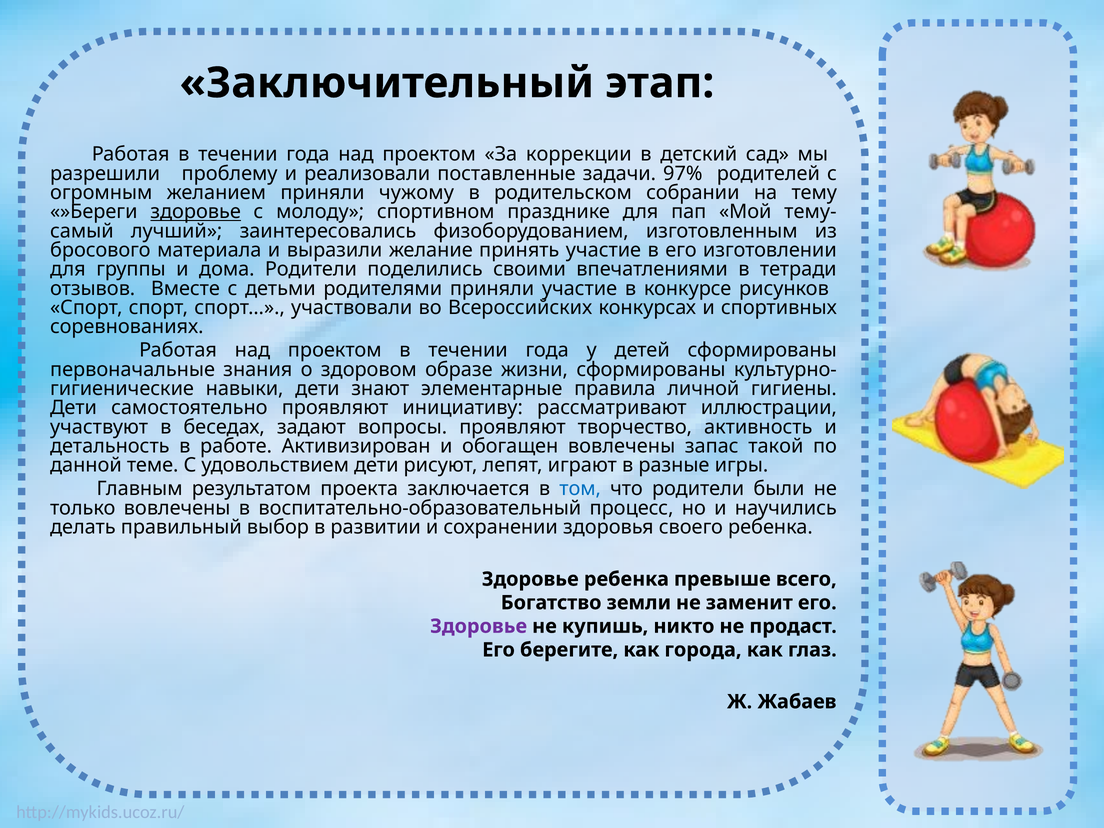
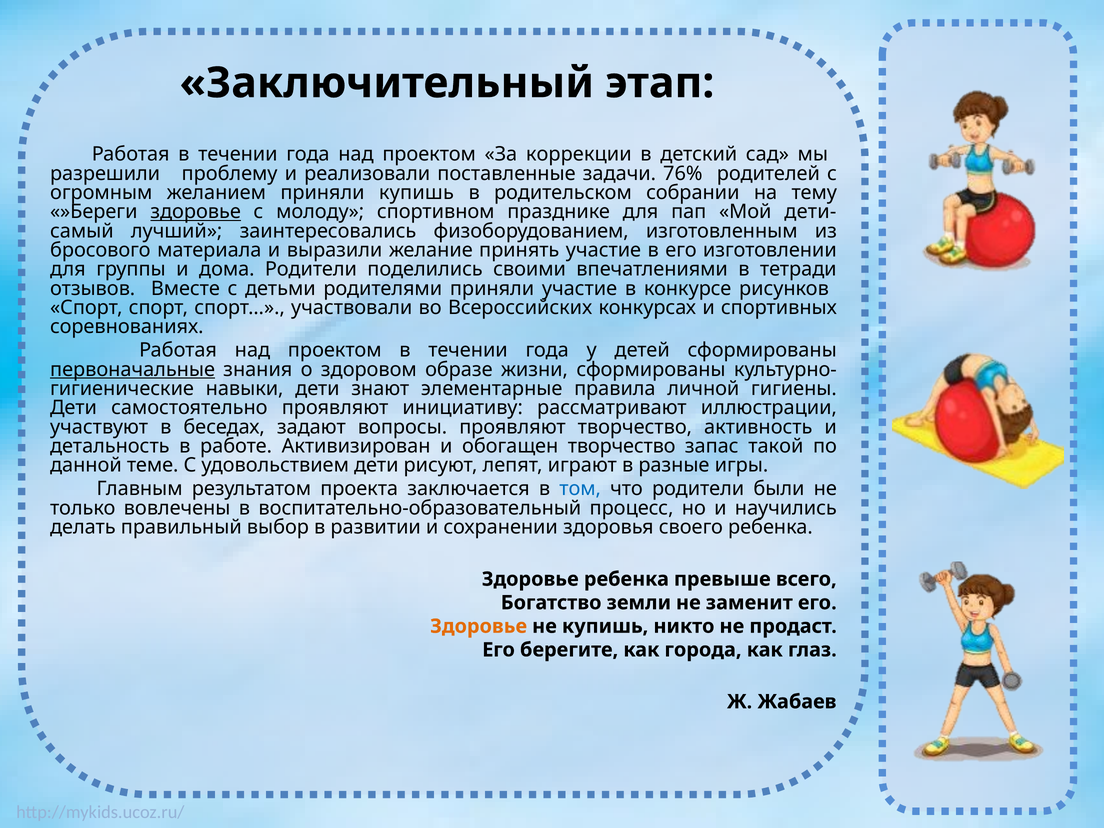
97%: 97% -> 76%
приняли чужому: чужому -> купишь
тему-: тему- -> дети-
первоначальные underline: none -> present
обогащен вовлечены: вовлечены -> творчество
Здоровье at (479, 626) colour: purple -> orange
